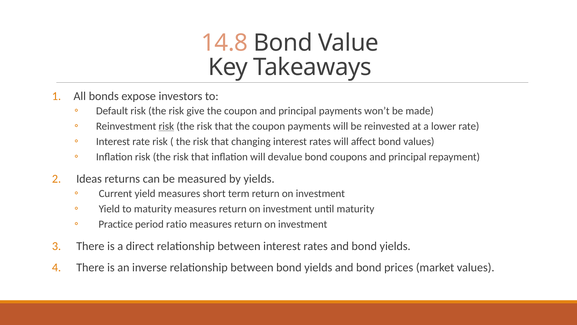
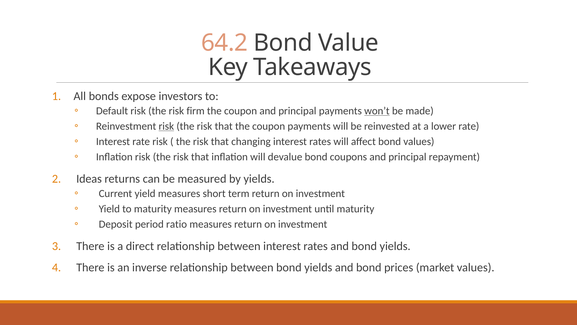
14.8: 14.8 -> 64.2
give: give -> firm
won’t underline: none -> present
Practice: Practice -> Deposit
